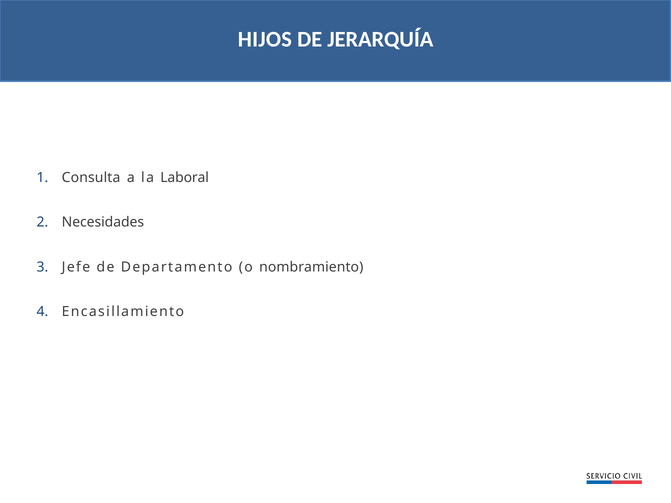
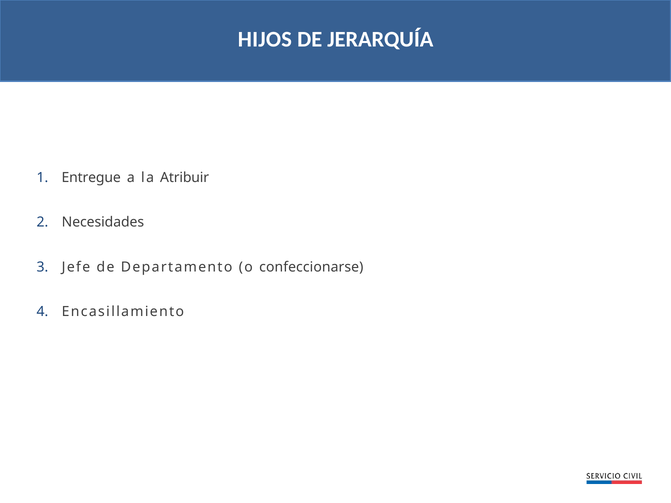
Consulta: Consulta -> Entregue
Laboral: Laboral -> Atribuir
nombramiento: nombramiento -> confeccionarse
